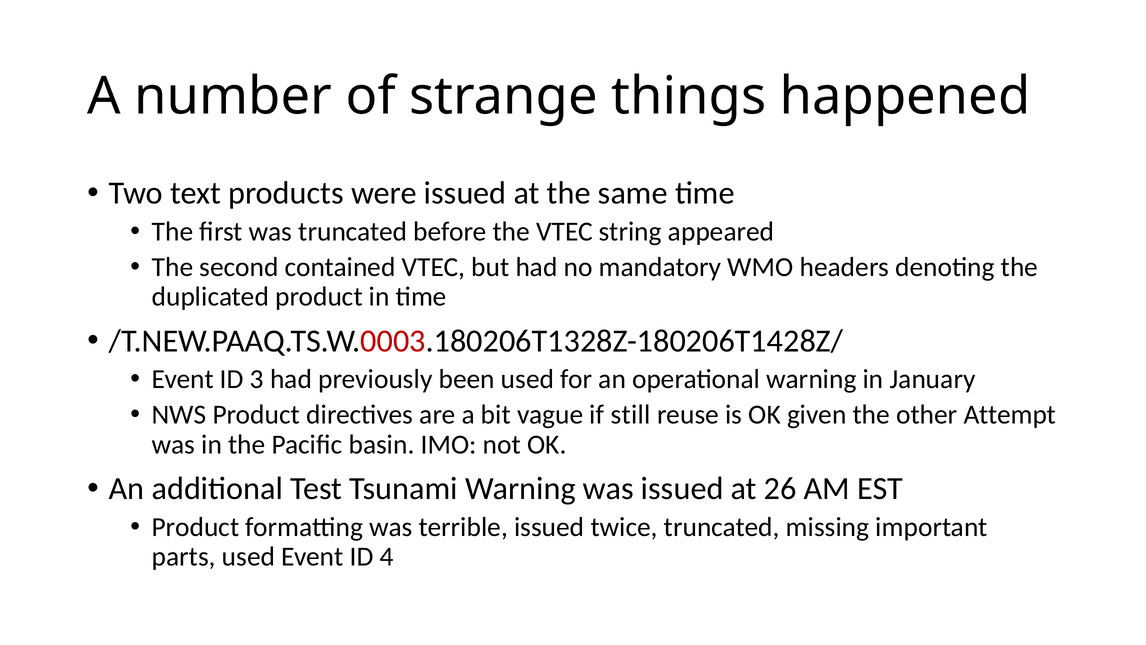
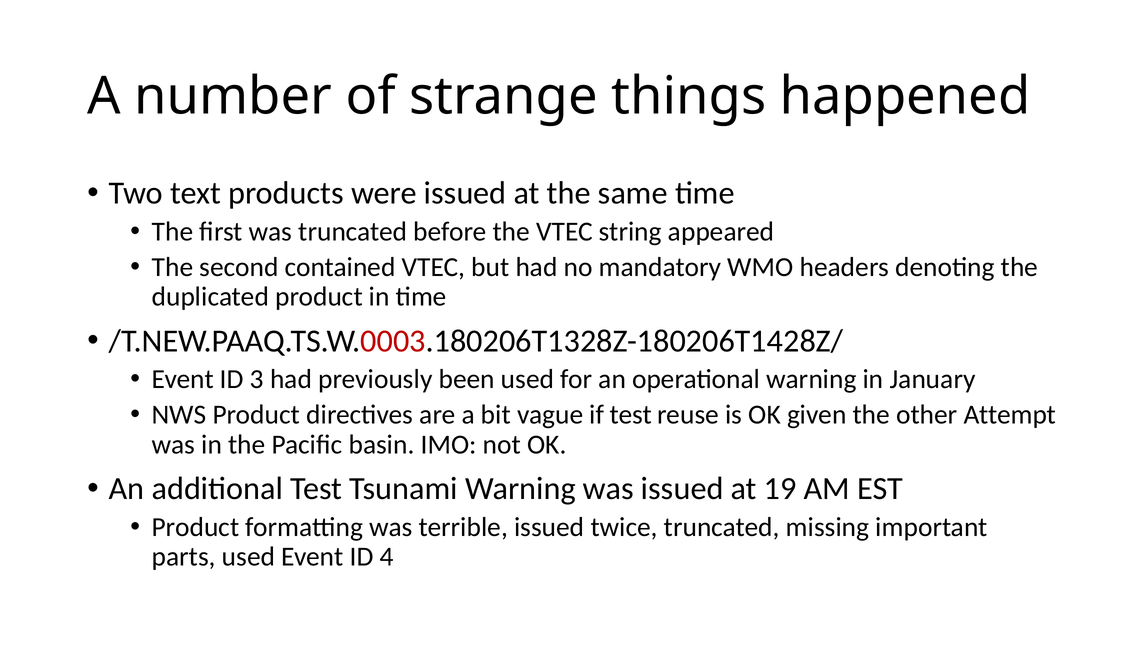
if still: still -> test
26: 26 -> 19
